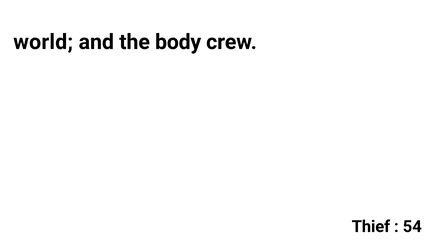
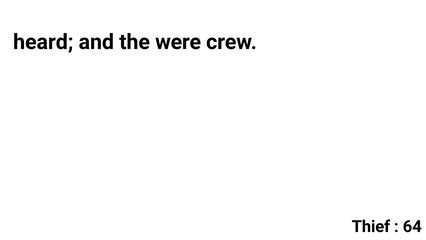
world: world -> heard
body: body -> were
54: 54 -> 64
